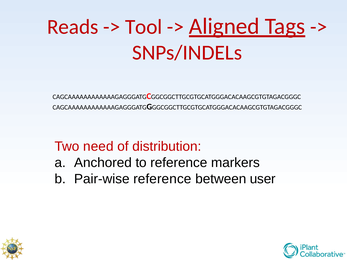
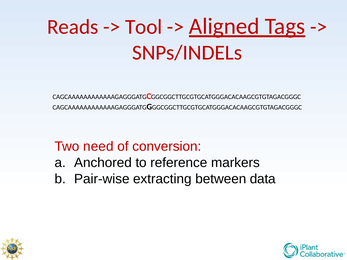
distribution: distribution -> conversion
Pair-wise reference: reference -> extracting
user: user -> data
